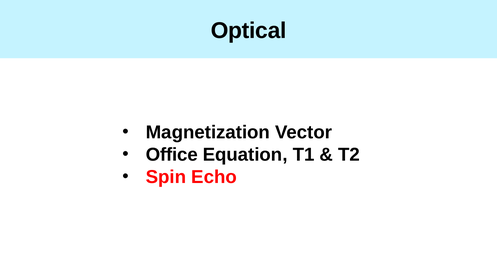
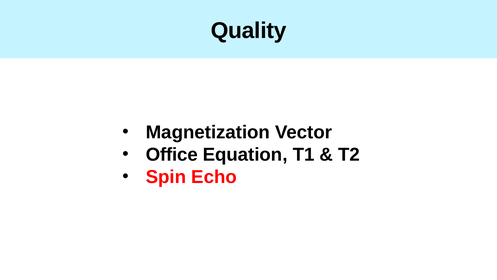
Optical: Optical -> Quality
